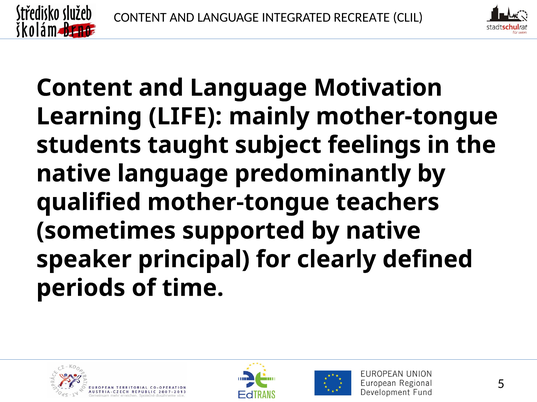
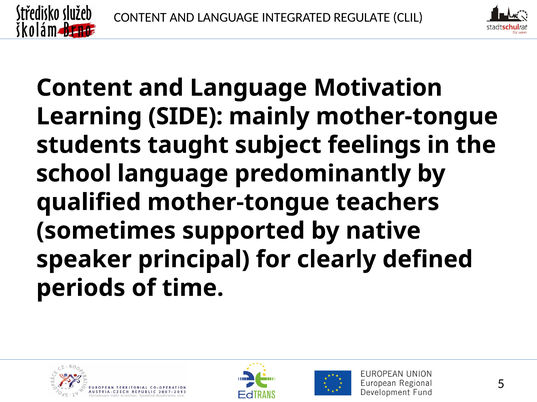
RECREATE: RECREATE -> REGULATE
LIFE: LIFE -> SIDE
native at (74, 174): native -> school
